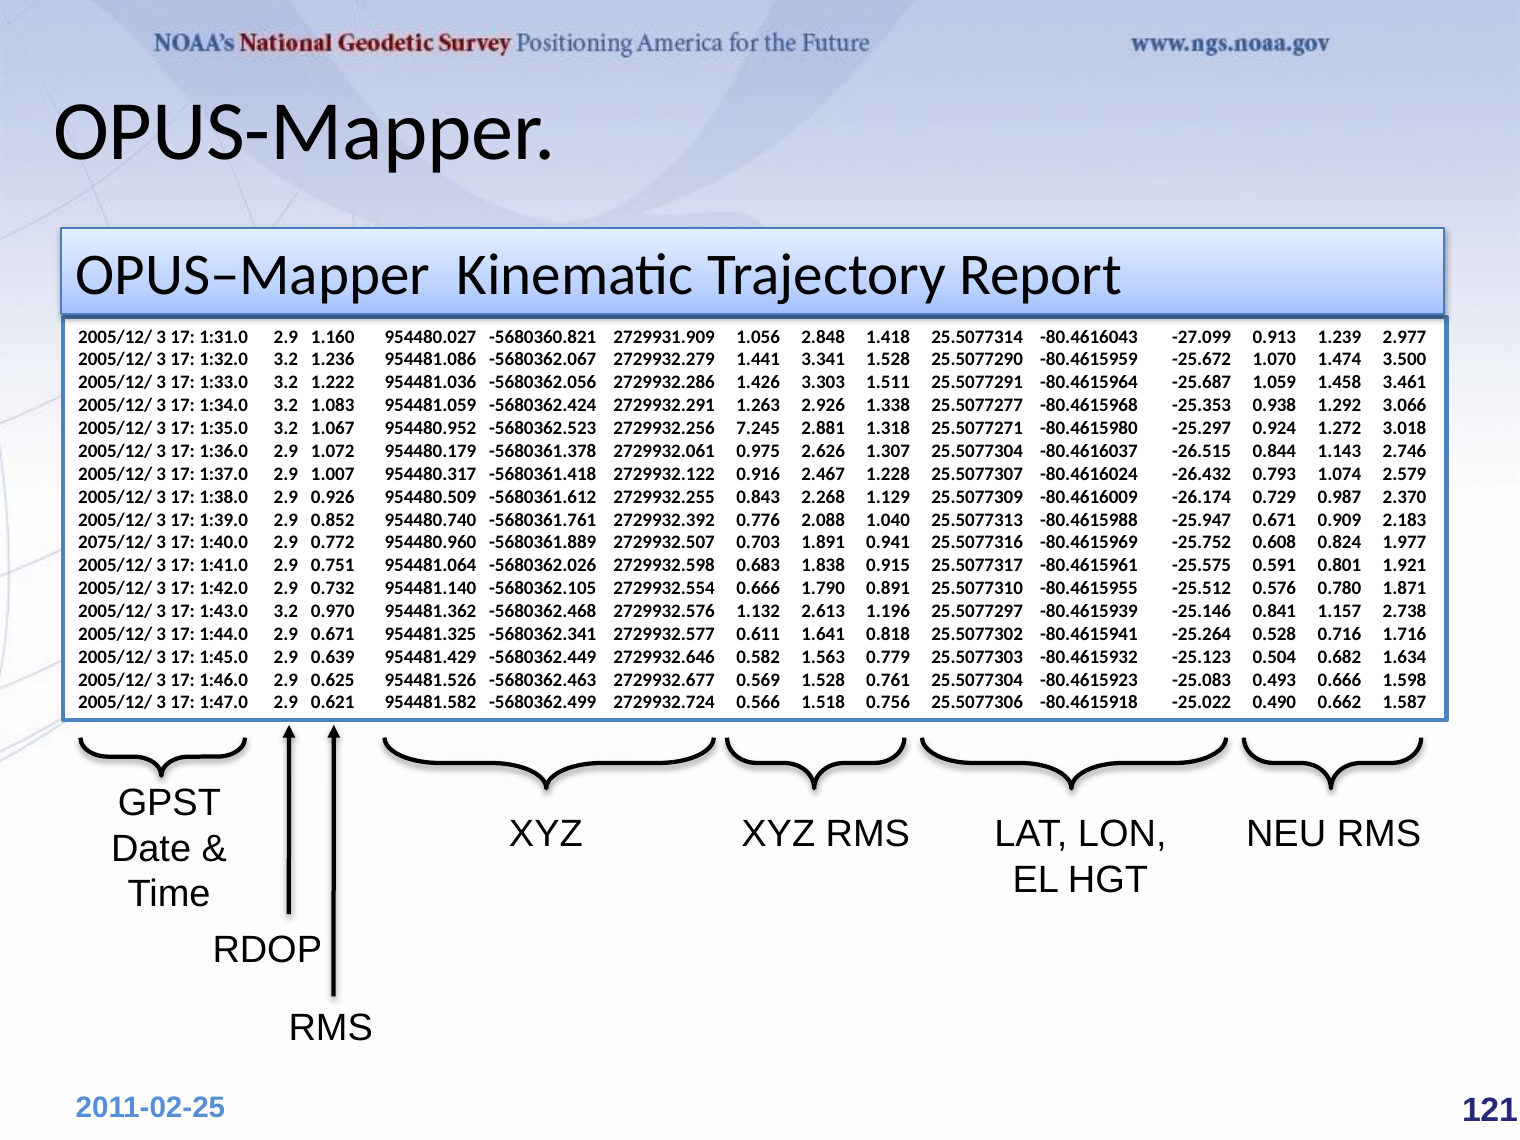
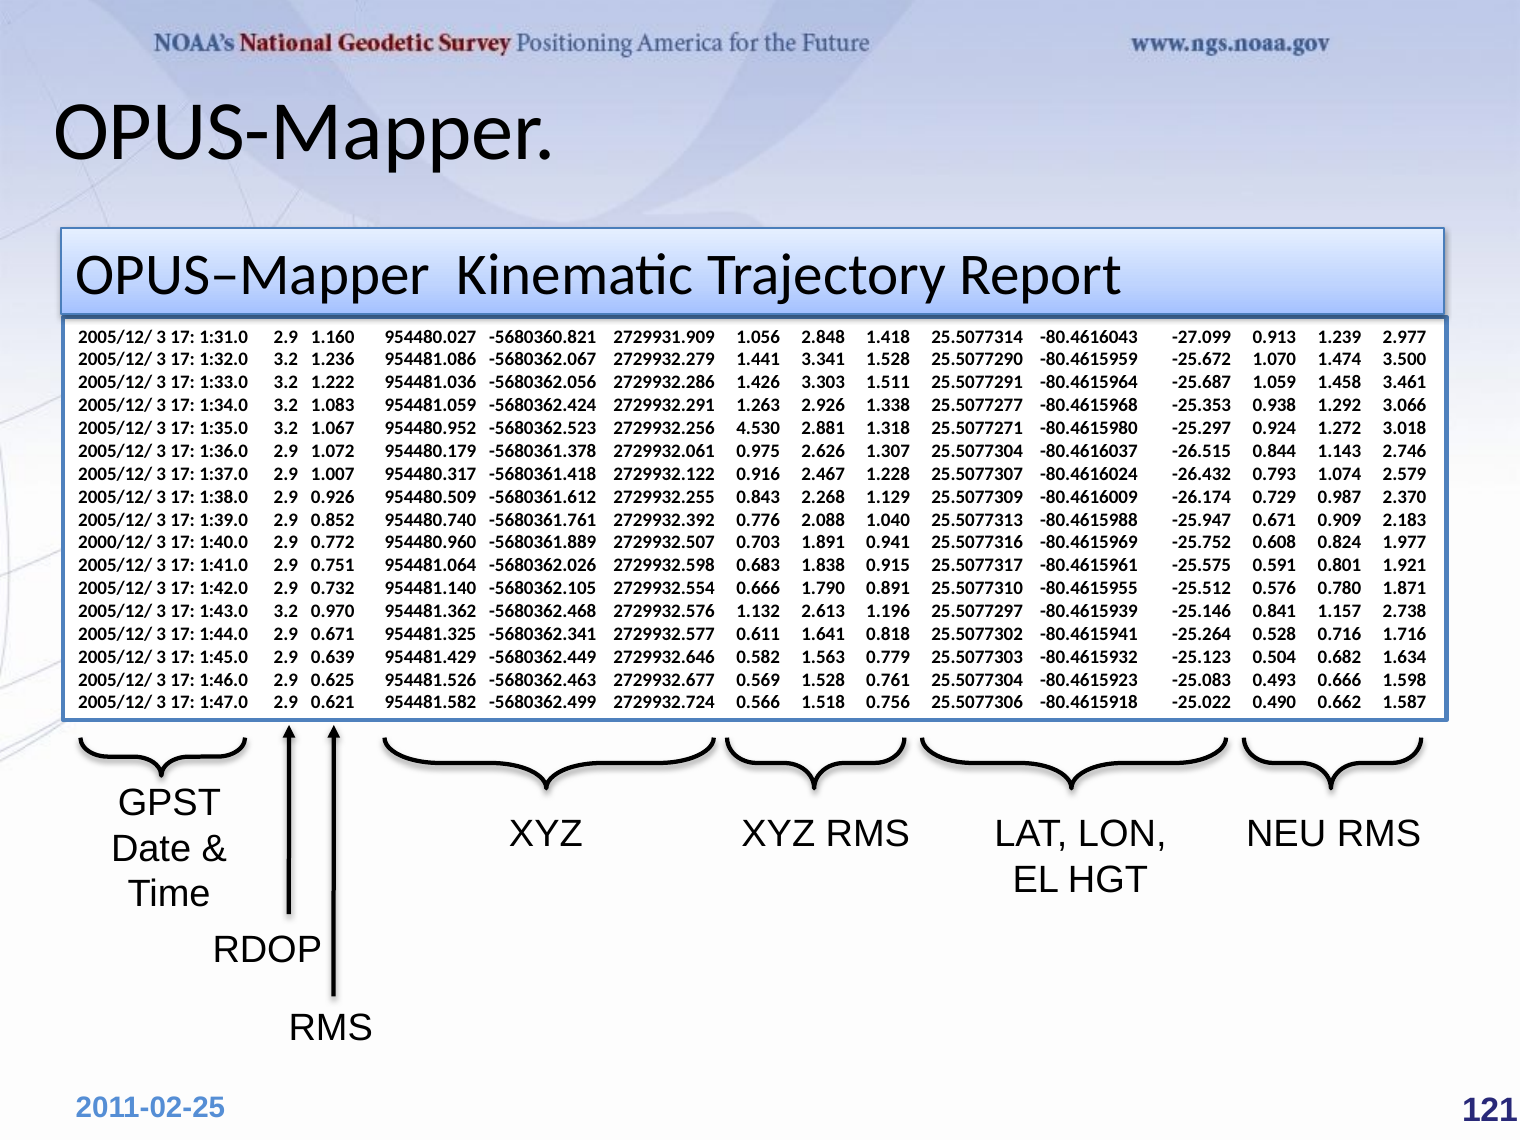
7.245: 7.245 -> 4.530
2075/12/: 2075/12/ -> 2000/12/
